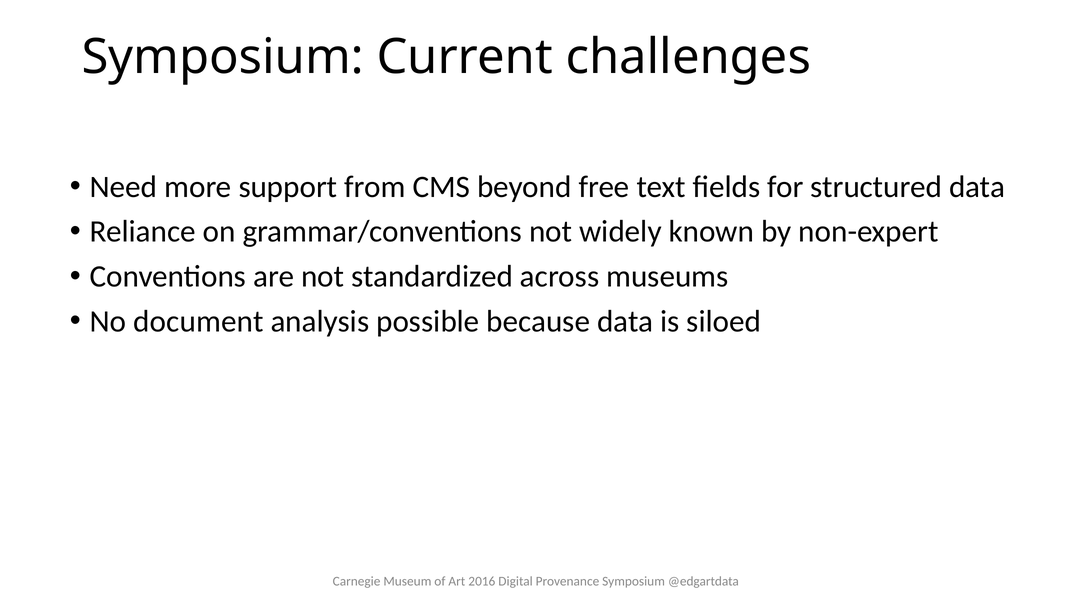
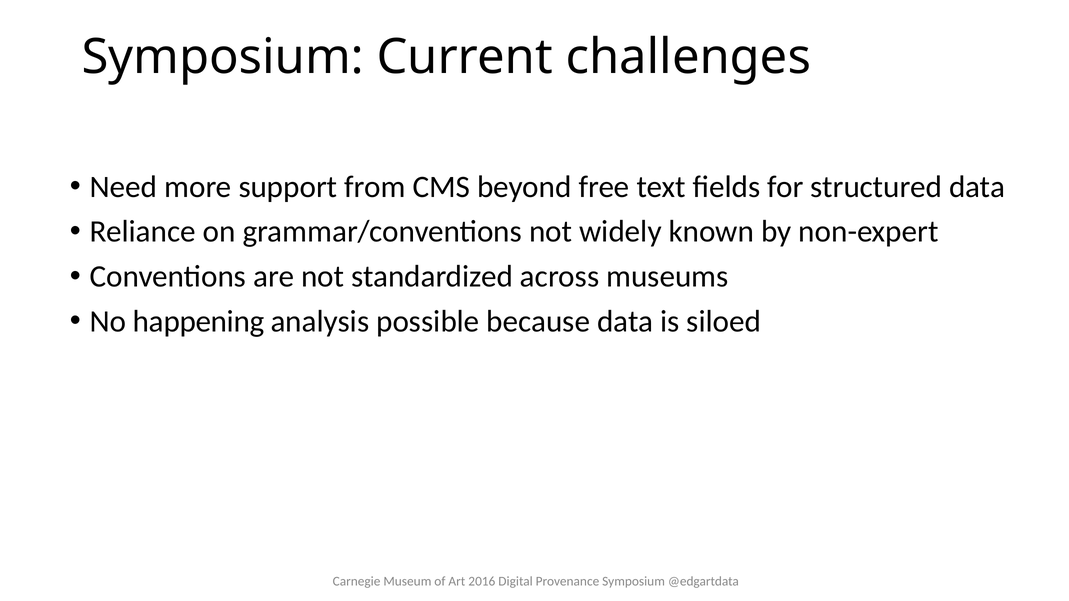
document: document -> happening
